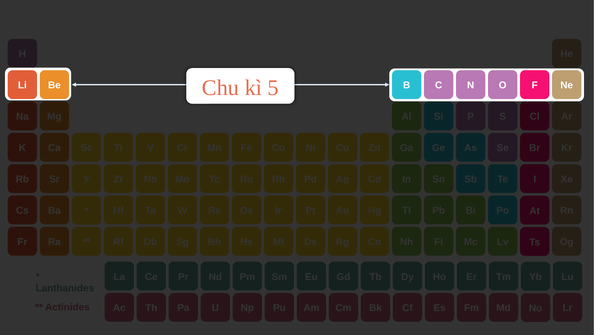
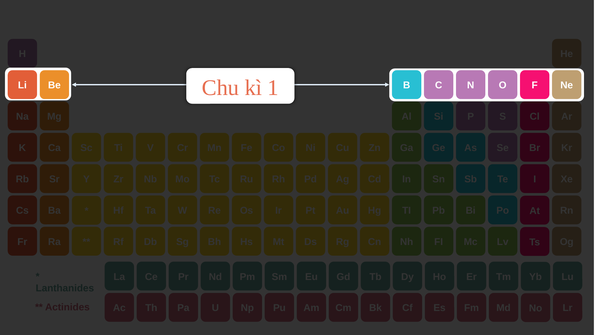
5: 5 -> 1
